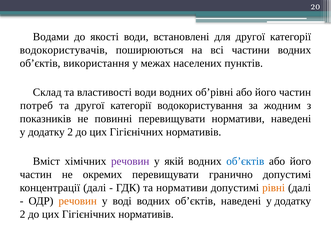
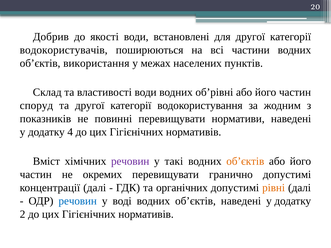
Водами: Водами -> Добрив
потреб: потреб -> споруд
2 at (70, 132): 2 -> 4
якій: якій -> такі
об’єктів at (245, 161) colour: blue -> orange
та нормативи: нормативи -> органічних
речовин at (78, 201) colour: orange -> blue
